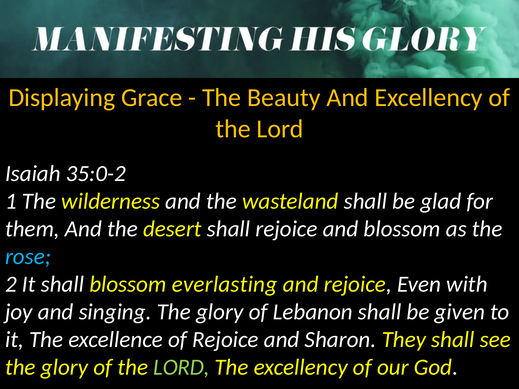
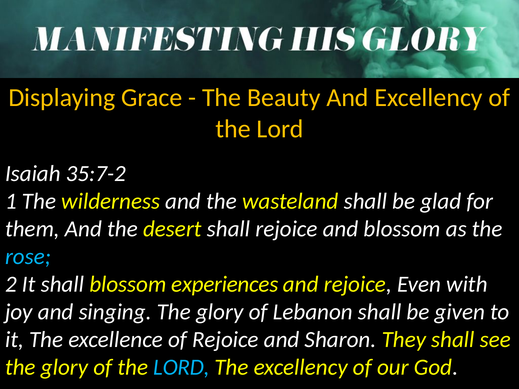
35:0-2: 35:0-2 -> 35:7-2
everlasting: everlasting -> experiences
LORD at (181, 367) colour: light green -> light blue
